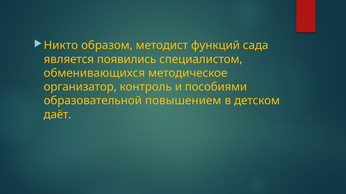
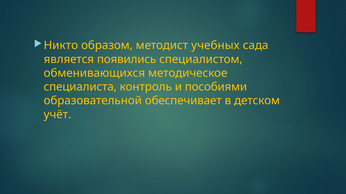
функций: функций -> учебных
организатор: организатор -> специалиста
повышением: повышением -> обеспечивает
даёт: даёт -> учёт
